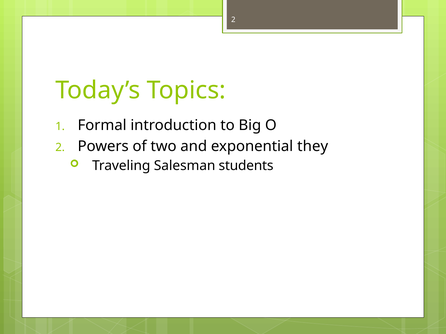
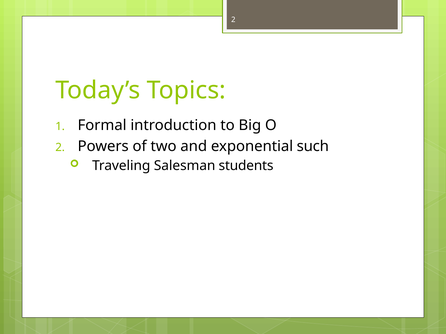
they: they -> such
